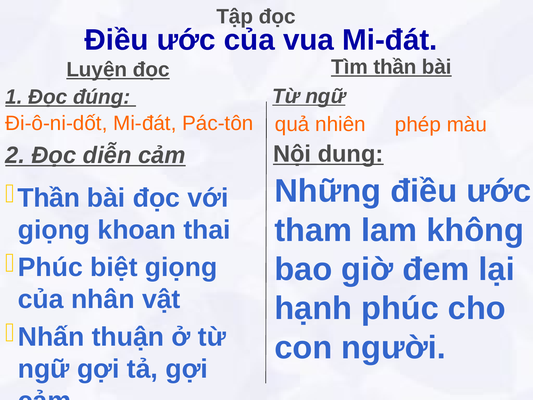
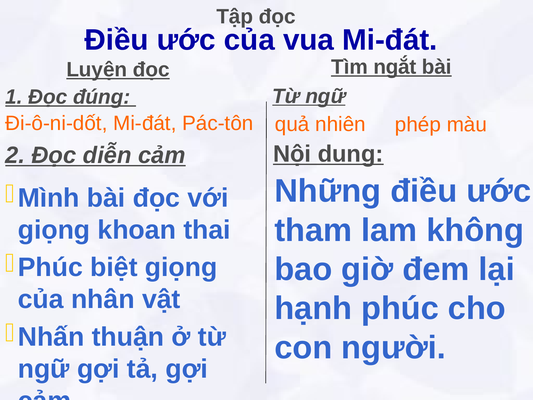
Tìm thần: thần -> ngắt
Thần at (49, 198): Thần -> Mình
